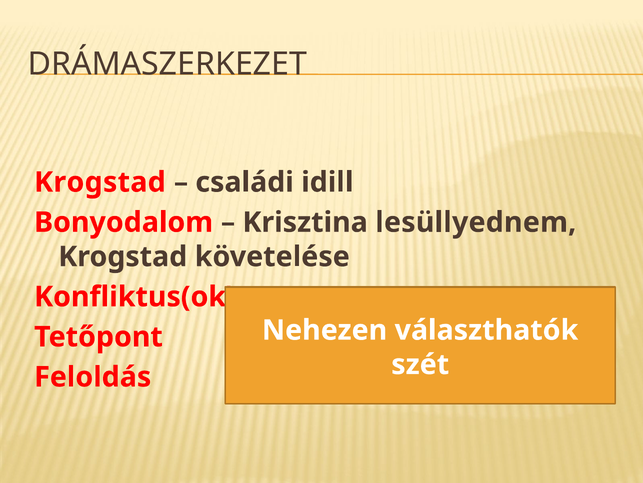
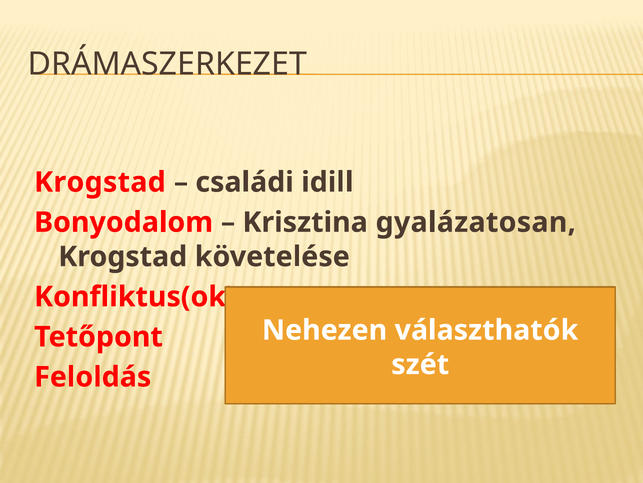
lesüllyednem: lesüllyednem -> gyalázatosan
